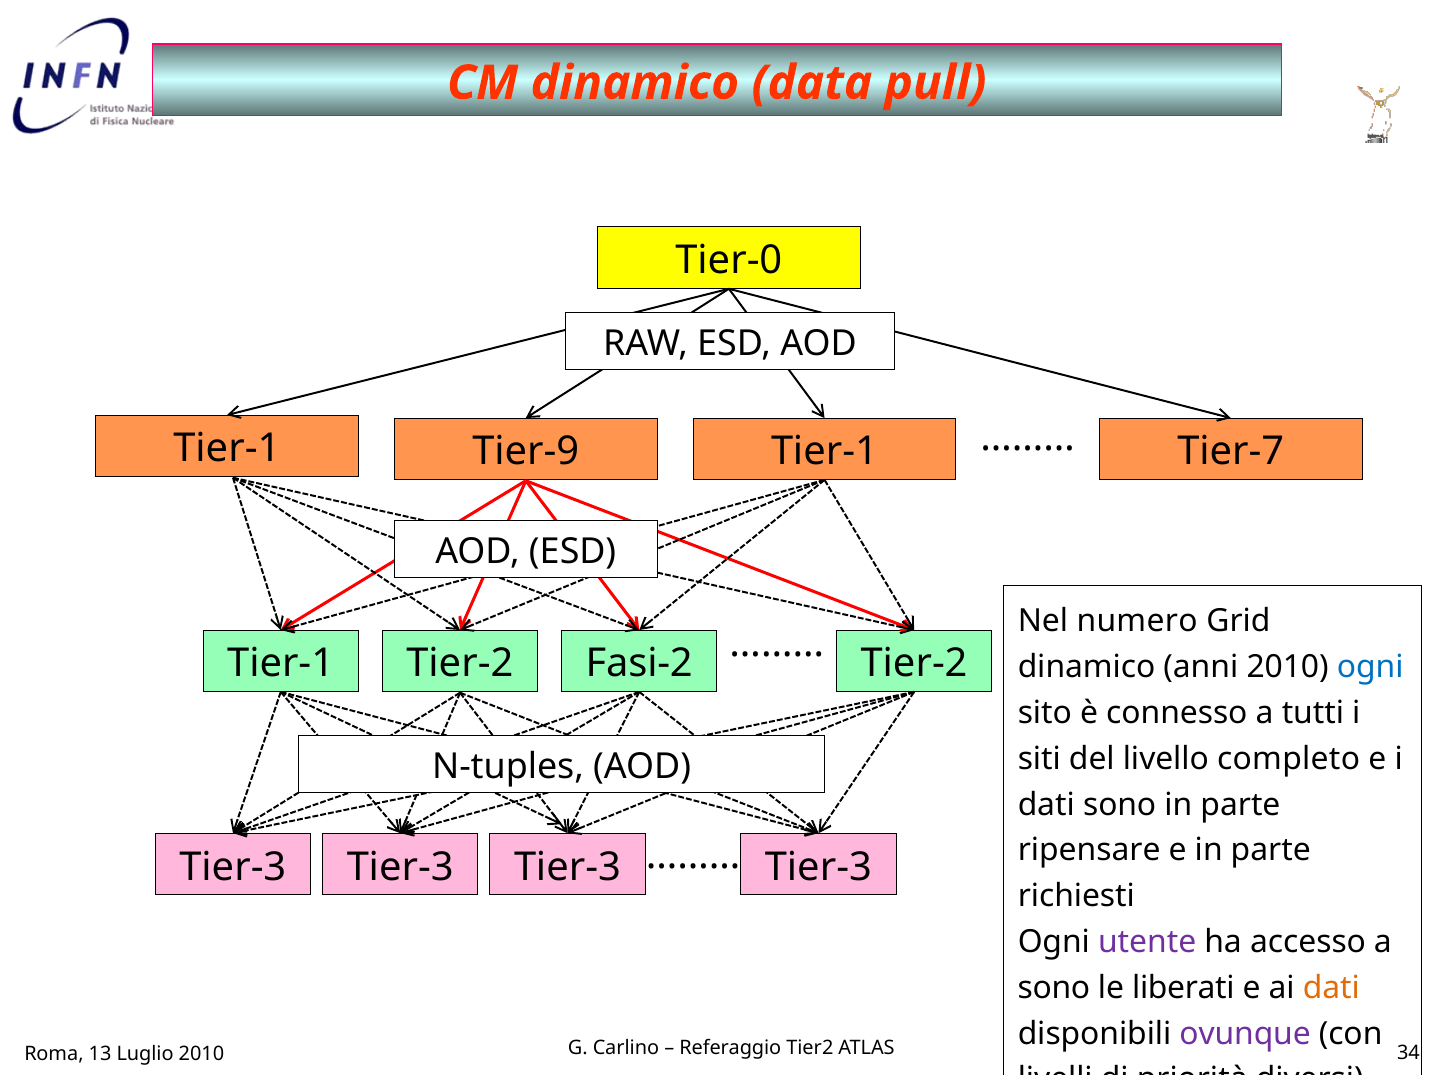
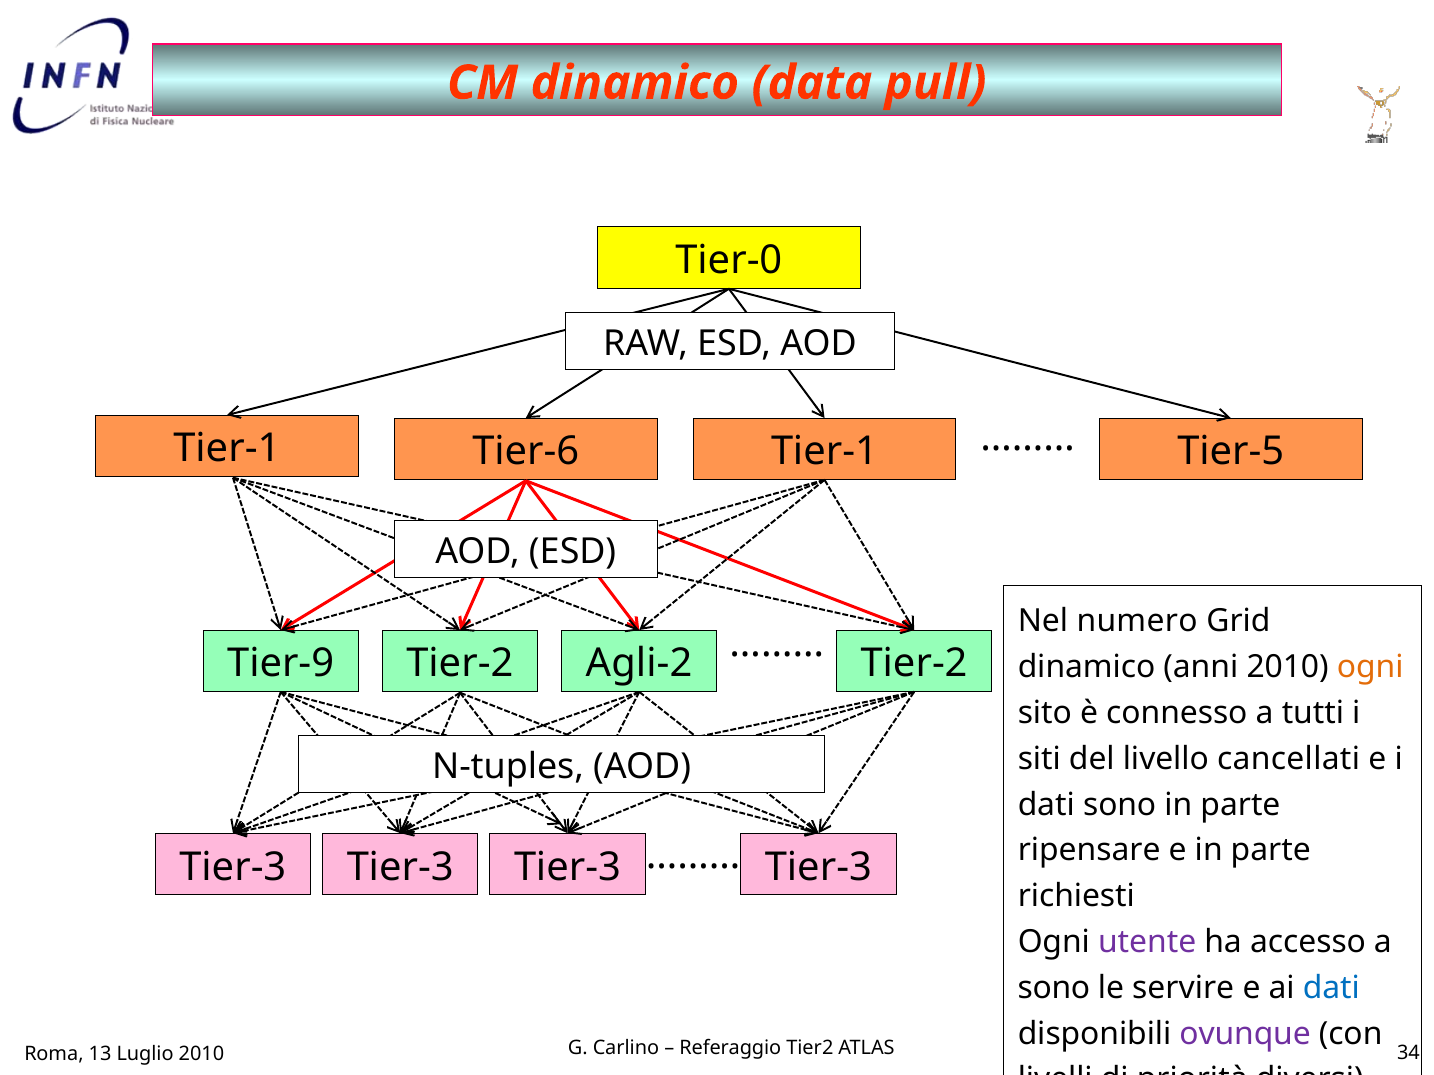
Tier-7: Tier-7 -> Tier-5
Tier-9: Tier-9 -> Tier-6
Tier-1 at (281, 664): Tier-1 -> Tier-9
Fasi-2: Fasi-2 -> Agli-2
ogni at (1370, 667) colour: blue -> orange
completo: completo -> cancellati
liberati: liberati -> servire
dati at (1331, 988) colour: orange -> blue
